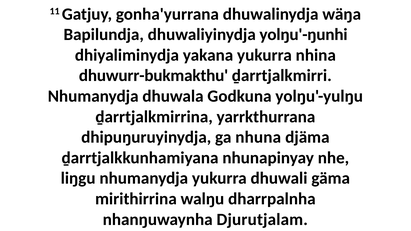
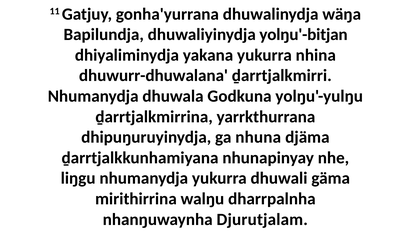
yolŋu'-ŋunhi: yolŋu'-ŋunhi -> yolŋu'-bitjan
dhuwurr-bukmakthu: dhuwurr-bukmakthu -> dhuwurr-dhuwalana
